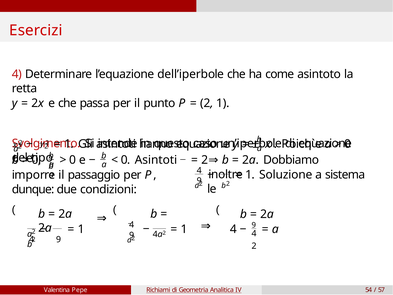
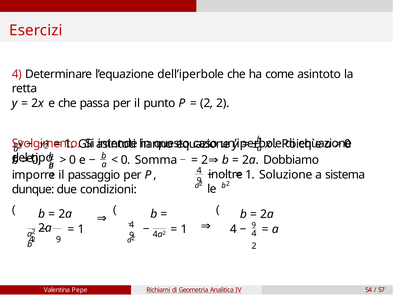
1 at (223, 103): 1 -> 2
0 Asintoti: Asintoti -> Somma
